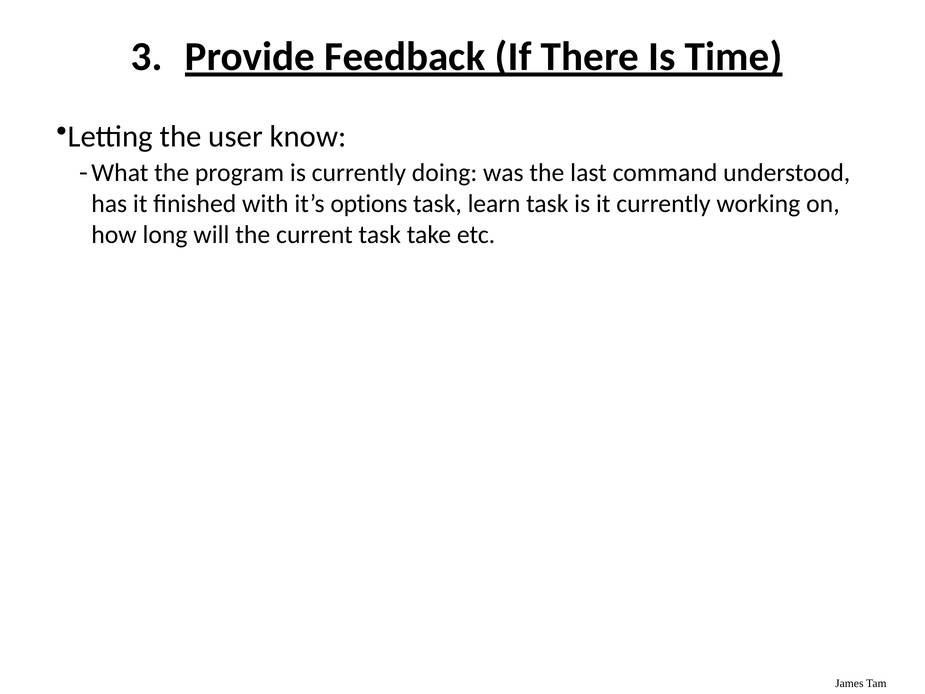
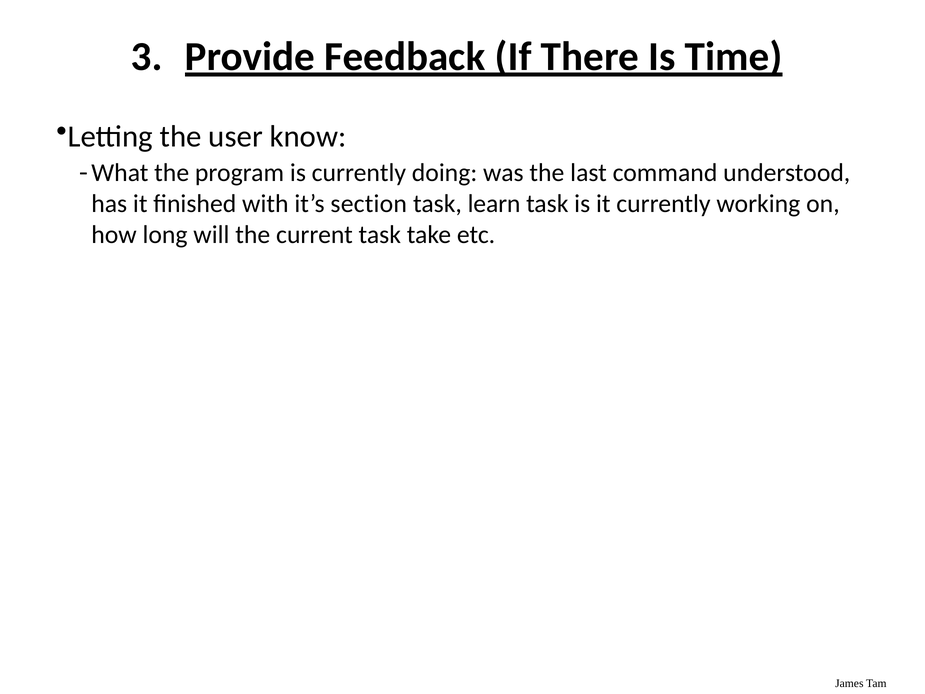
options: options -> section
